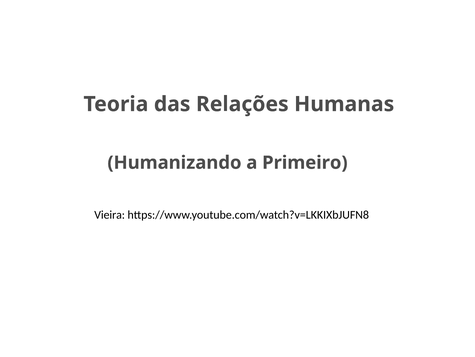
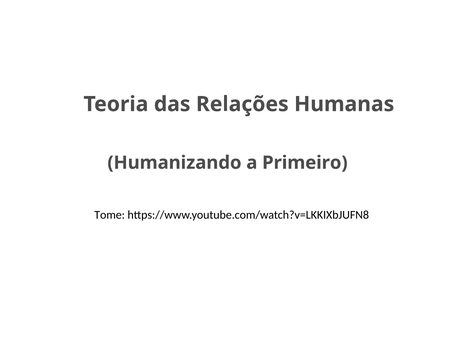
Vieira: Vieira -> Tome
